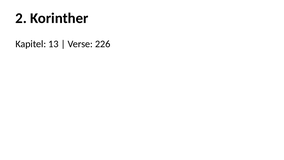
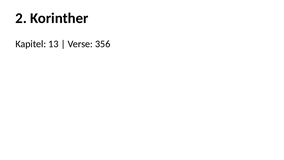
226: 226 -> 356
